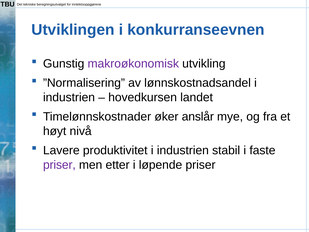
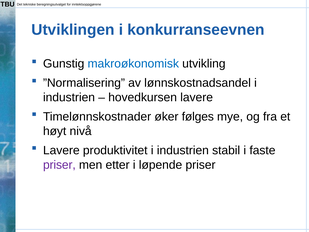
makroøkonomisk colour: purple -> blue
hovedkursen landet: landet -> lavere
anslår: anslår -> følges
